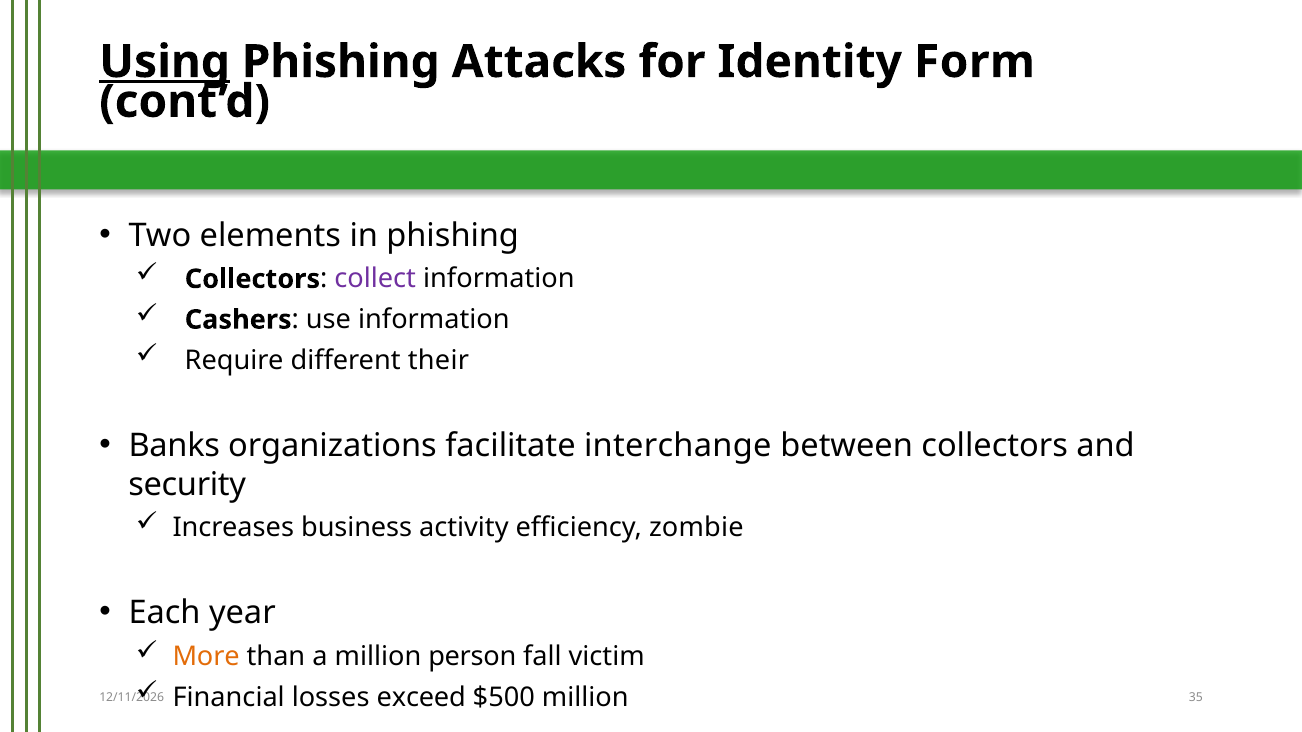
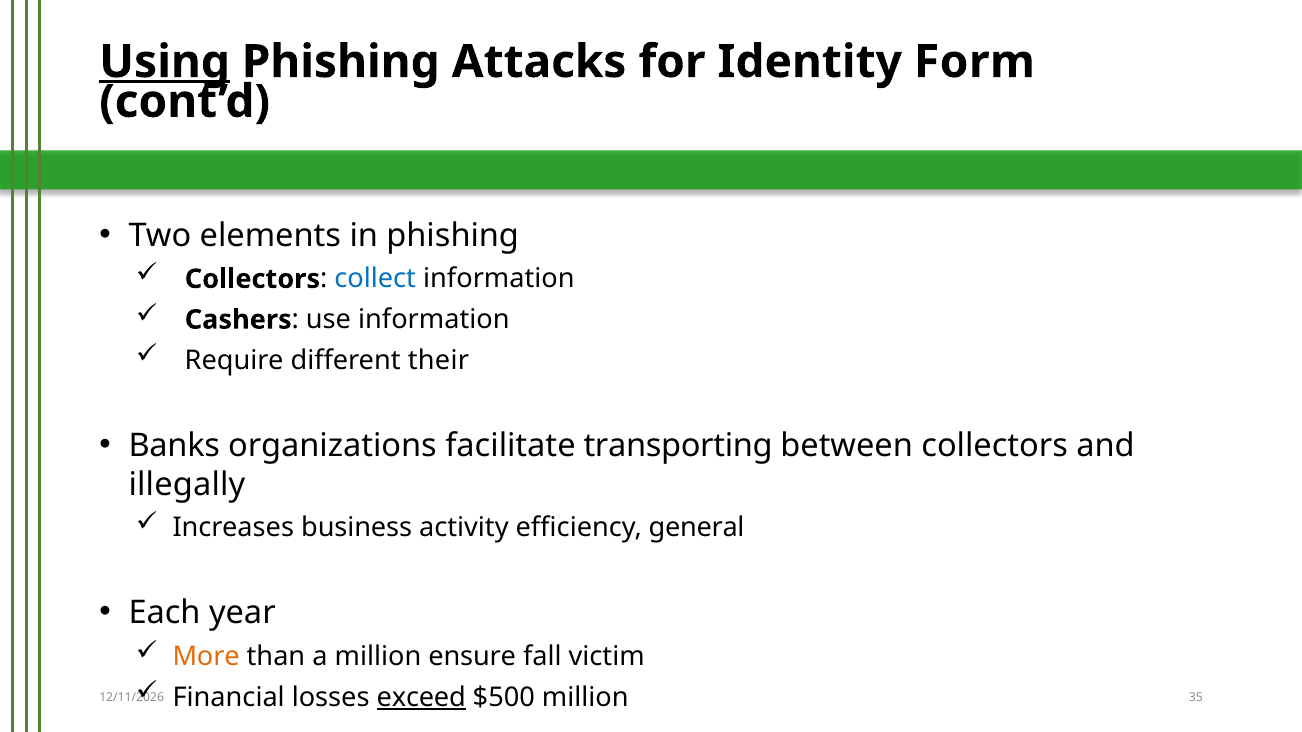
collect colour: purple -> blue
interchange: interchange -> transporting
security: security -> illegally
zombie: zombie -> general
person: person -> ensure
exceed underline: none -> present
